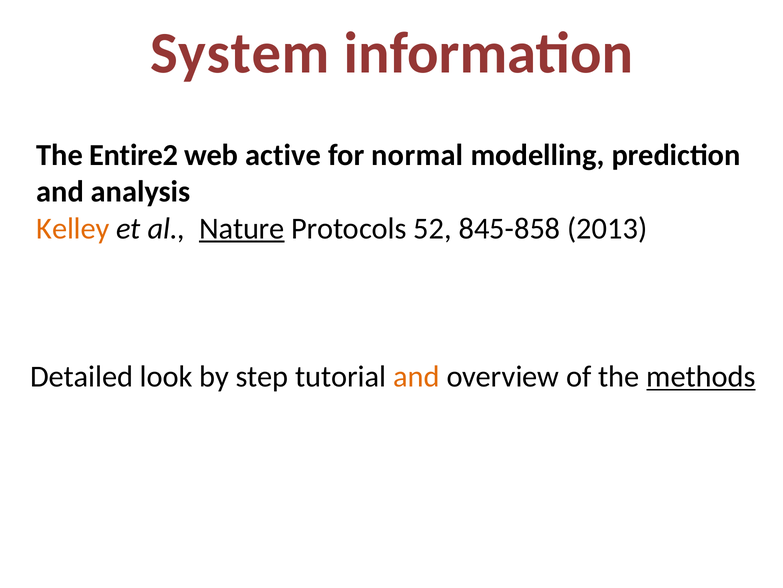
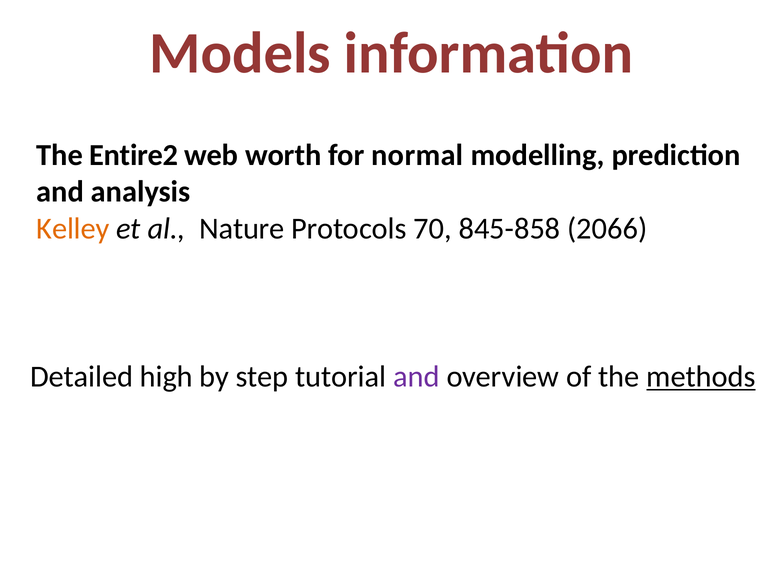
System: System -> Models
active: active -> worth
Nature underline: present -> none
52: 52 -> 70
2013: 2013 -> 2066
look: look -> high
and at (416, 376) colour: orange -> purple
